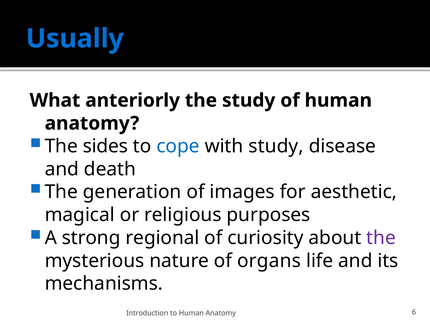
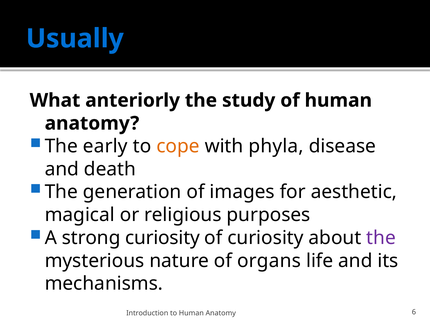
sides: sides -> early
cope colour: blue -> orange
with study: study -> phyla
strong regional: regional -> curiosity
